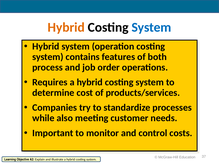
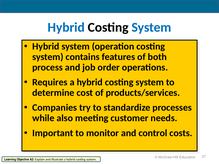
Hybrid at (66, 27) colour: orange -> blue
